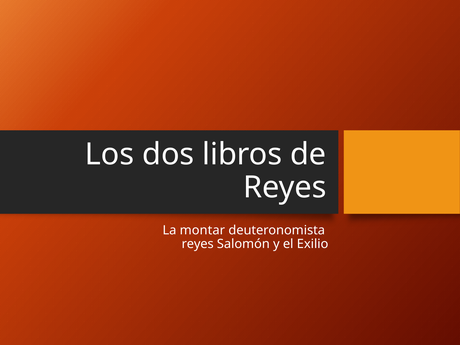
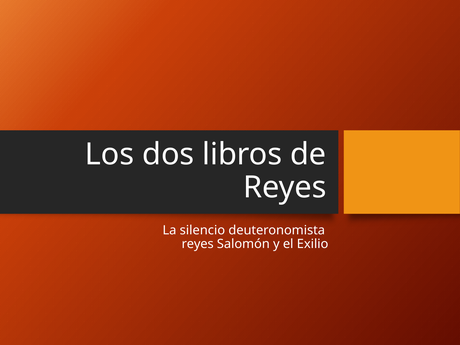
montar: montar -> silencio
